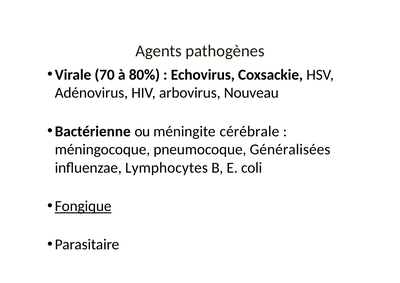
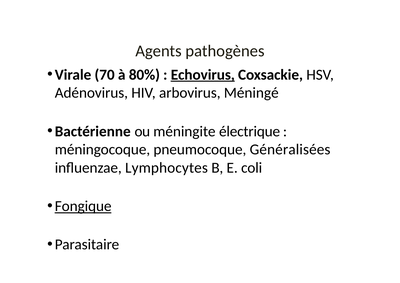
Echovirus underline: none -> present
Nouveau: Nouveau -> Méningé
cérébrale: cérébrale -> électrique
